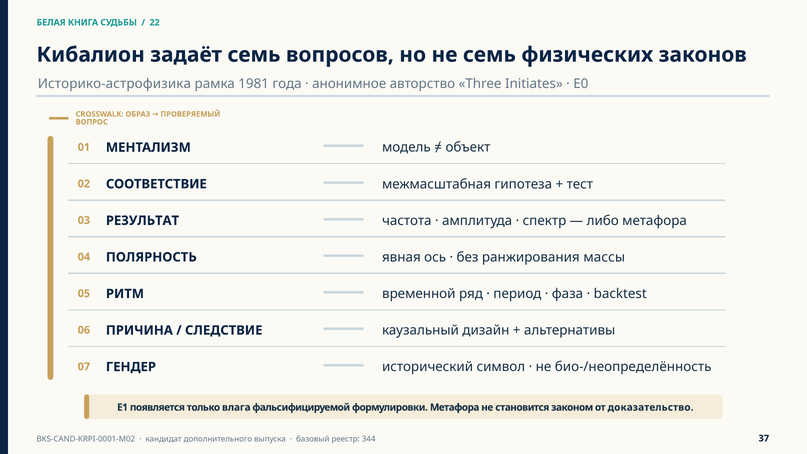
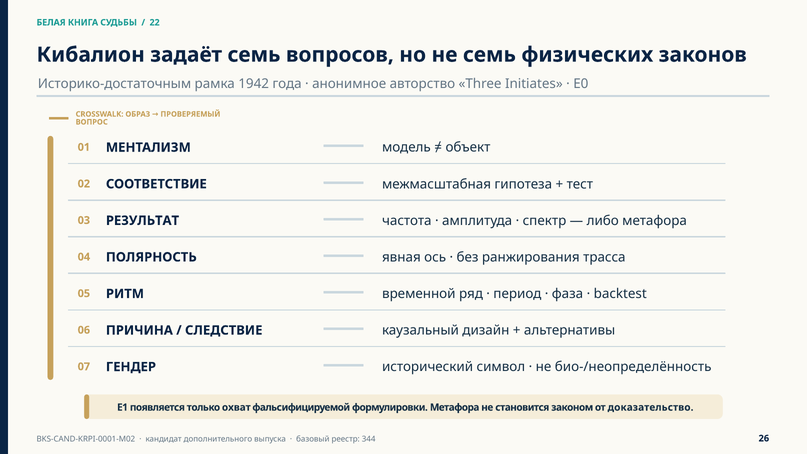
Историко-астрофизика: Историко-астрофизика -> Историко-достаточным
1981: 1981 -> 1942
массы: массы -> трасса
влага: влага -> охват
37: 37 -> 26
